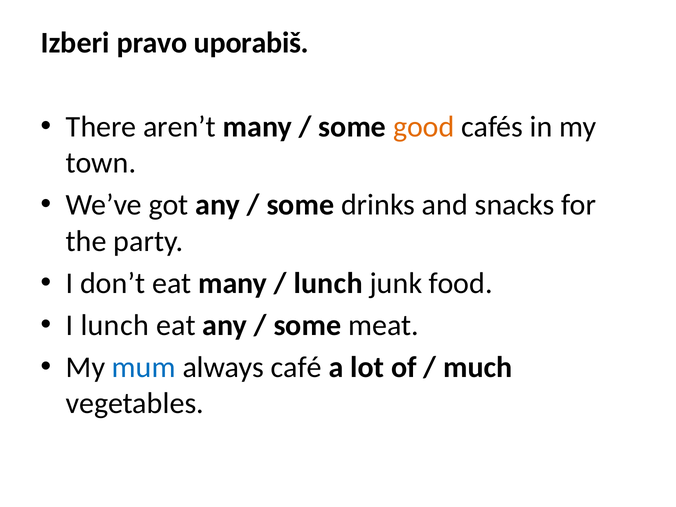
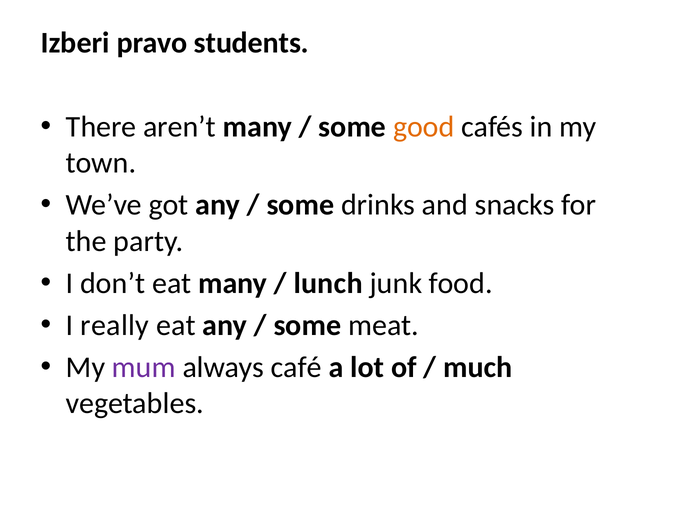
uporabiš: uporabiš -> students
I lunch: lunch -> really
mum colour: blue -> purple
